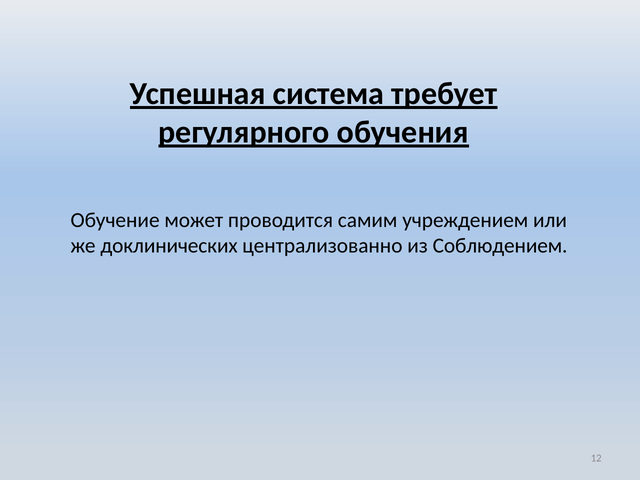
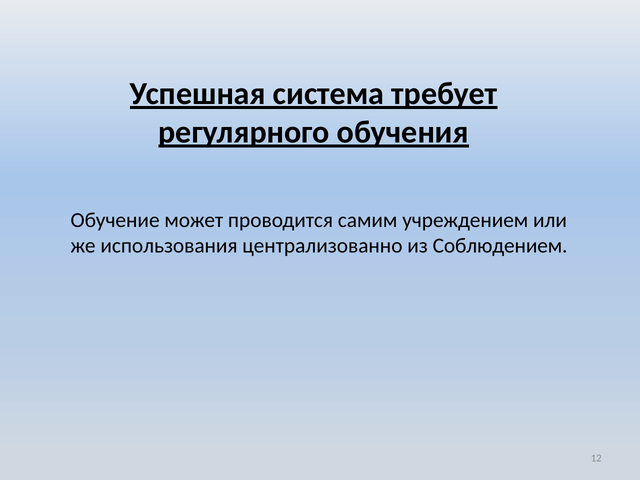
доклинических: доклинических -> использования
